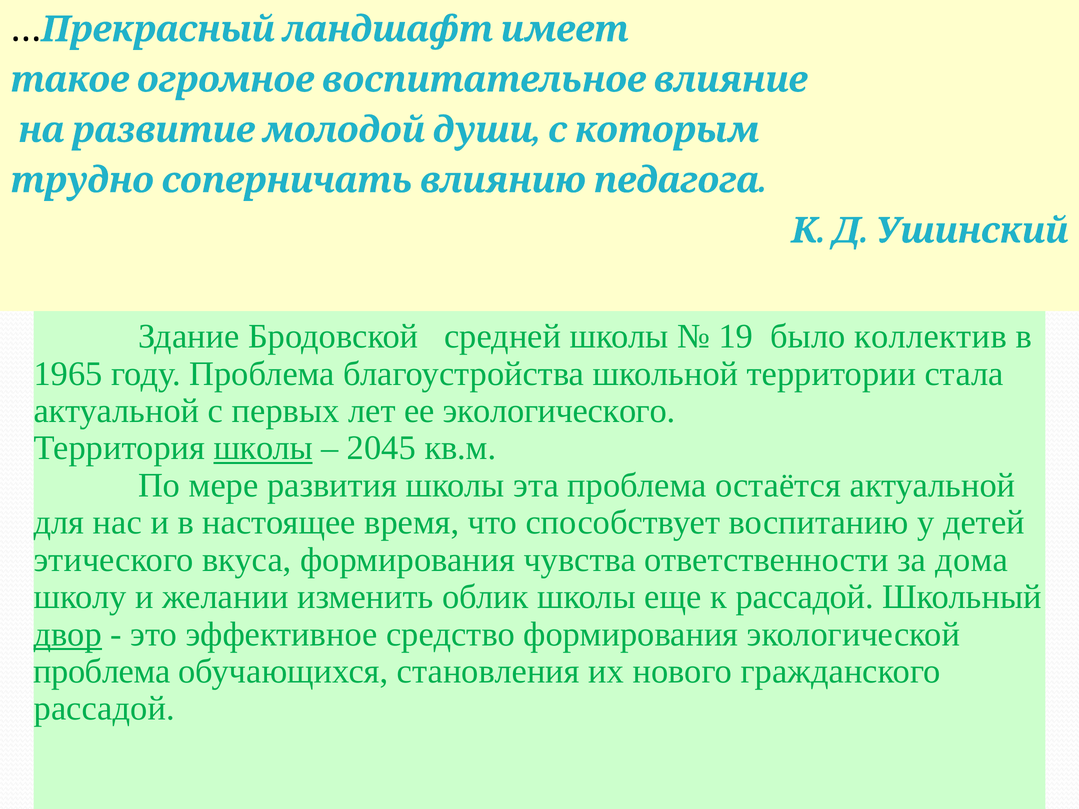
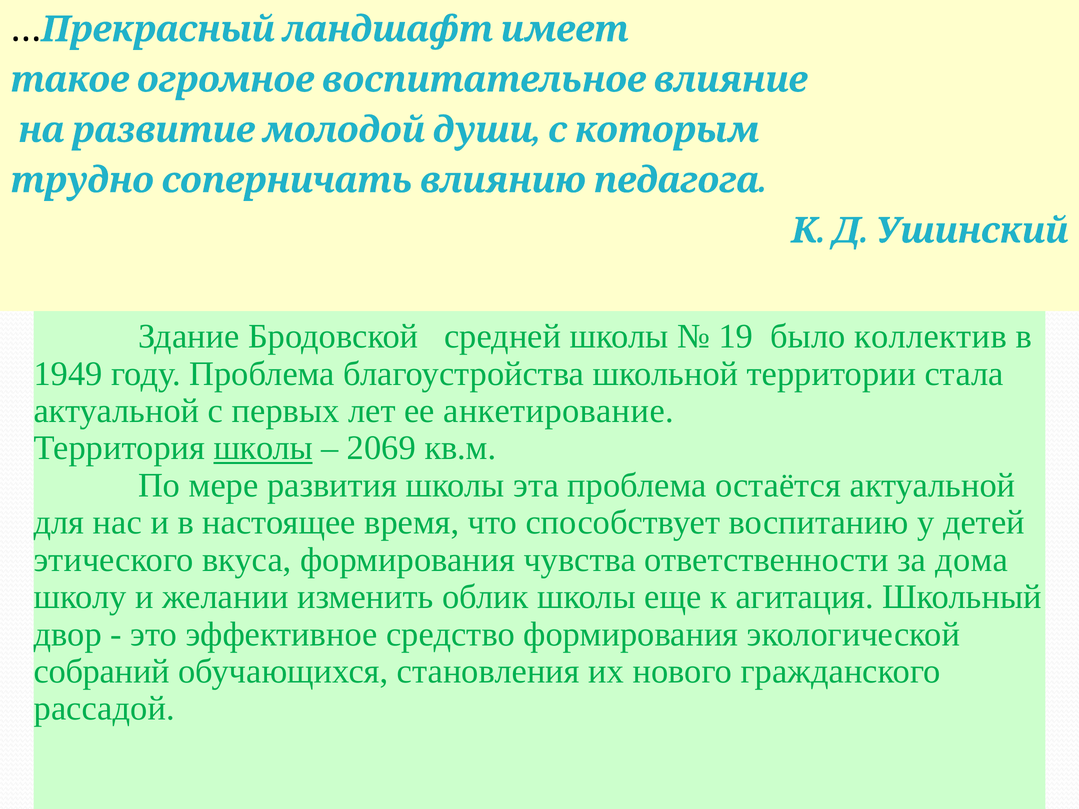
1965: 1965 -> 1949
экологического: экологического -> анкетирование
2045: 2045 -> 2069
к рассадой: рассадой -> агитация
двор underline: present -> none
проблема at (102, 672): проблема -> собраний
